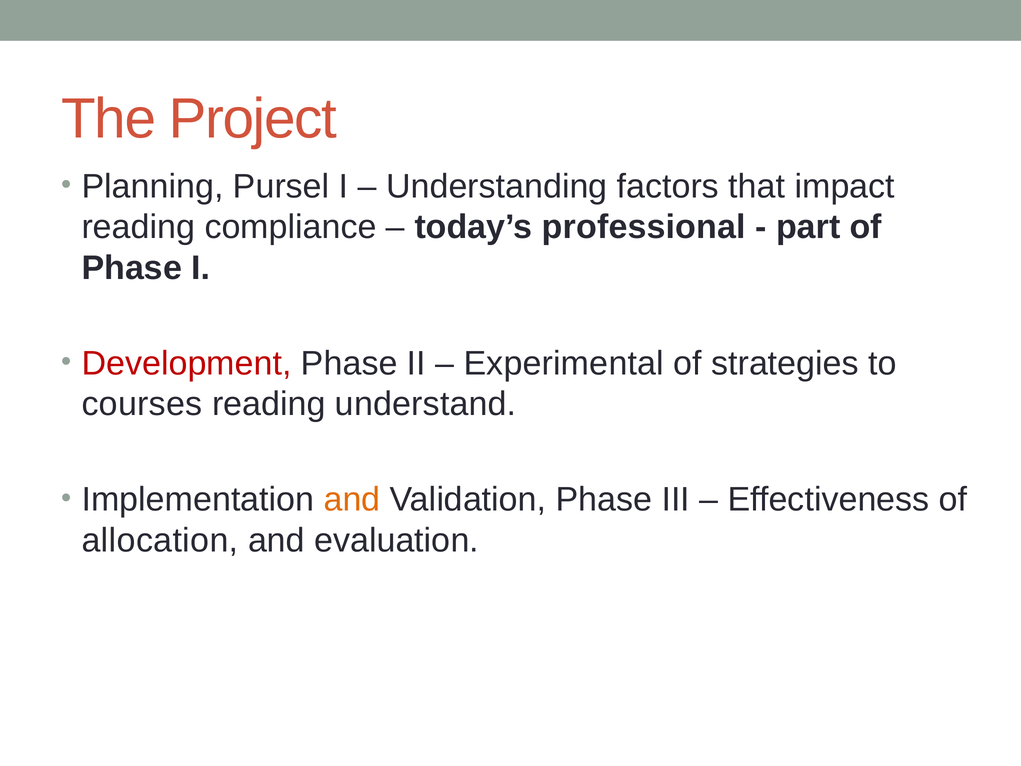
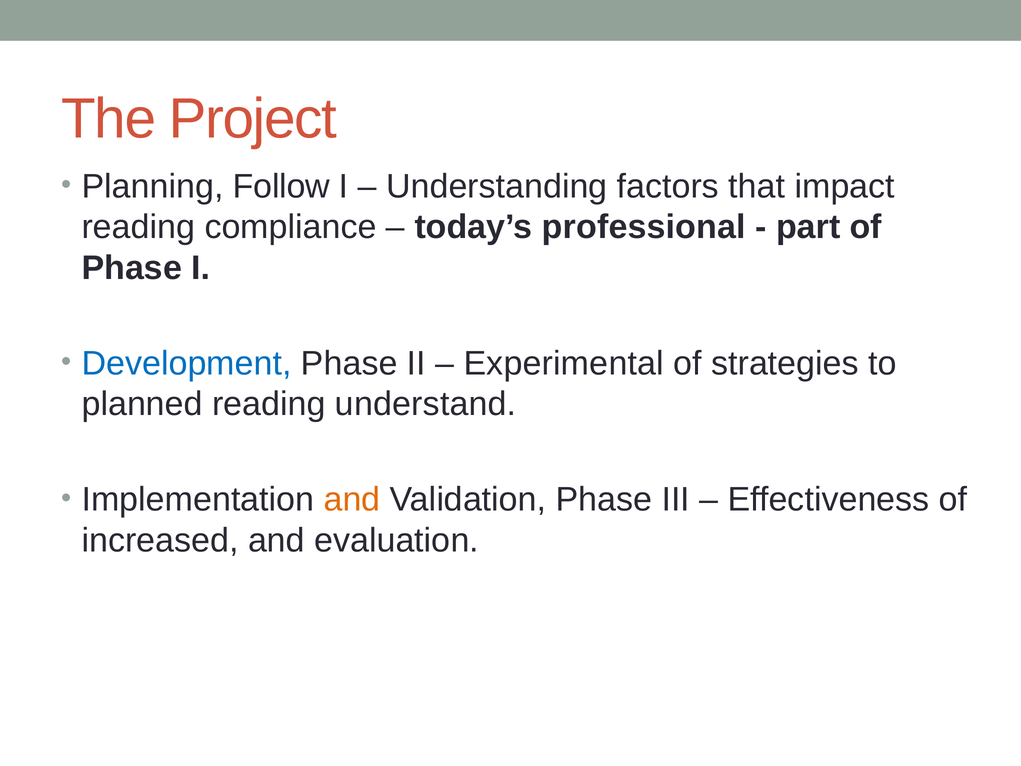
Pursel: Pursel -> Follow
Development colour: red -> blue
courses: courses -> planned
allocation: allocation -> increased
